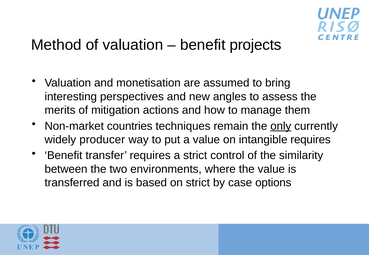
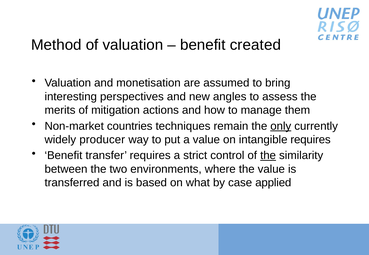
projects: projects -> created
the at (268, 156) underline: none -> present
on strict: strict -> what
options: options -> applied
